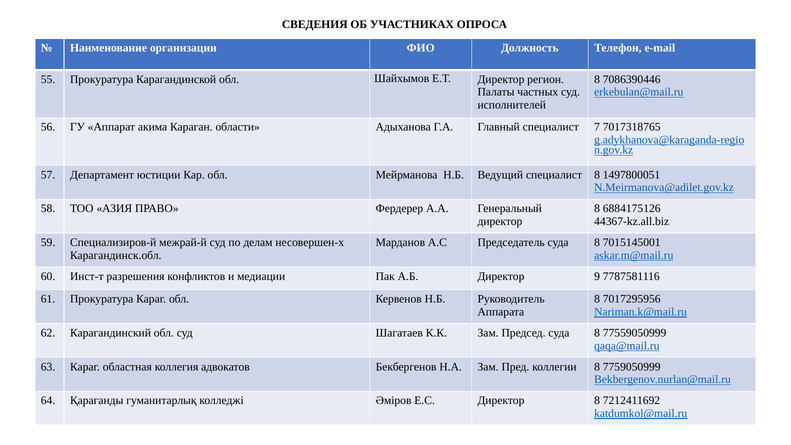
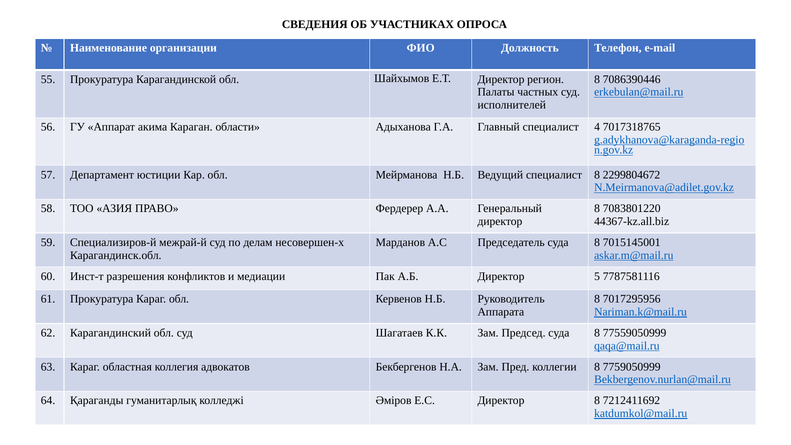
7: 7 -> 4
1497800051: 1497800051 -> 2299804672
6884175126: 6884175126 -> 7083801220
9: 9 -> 5
